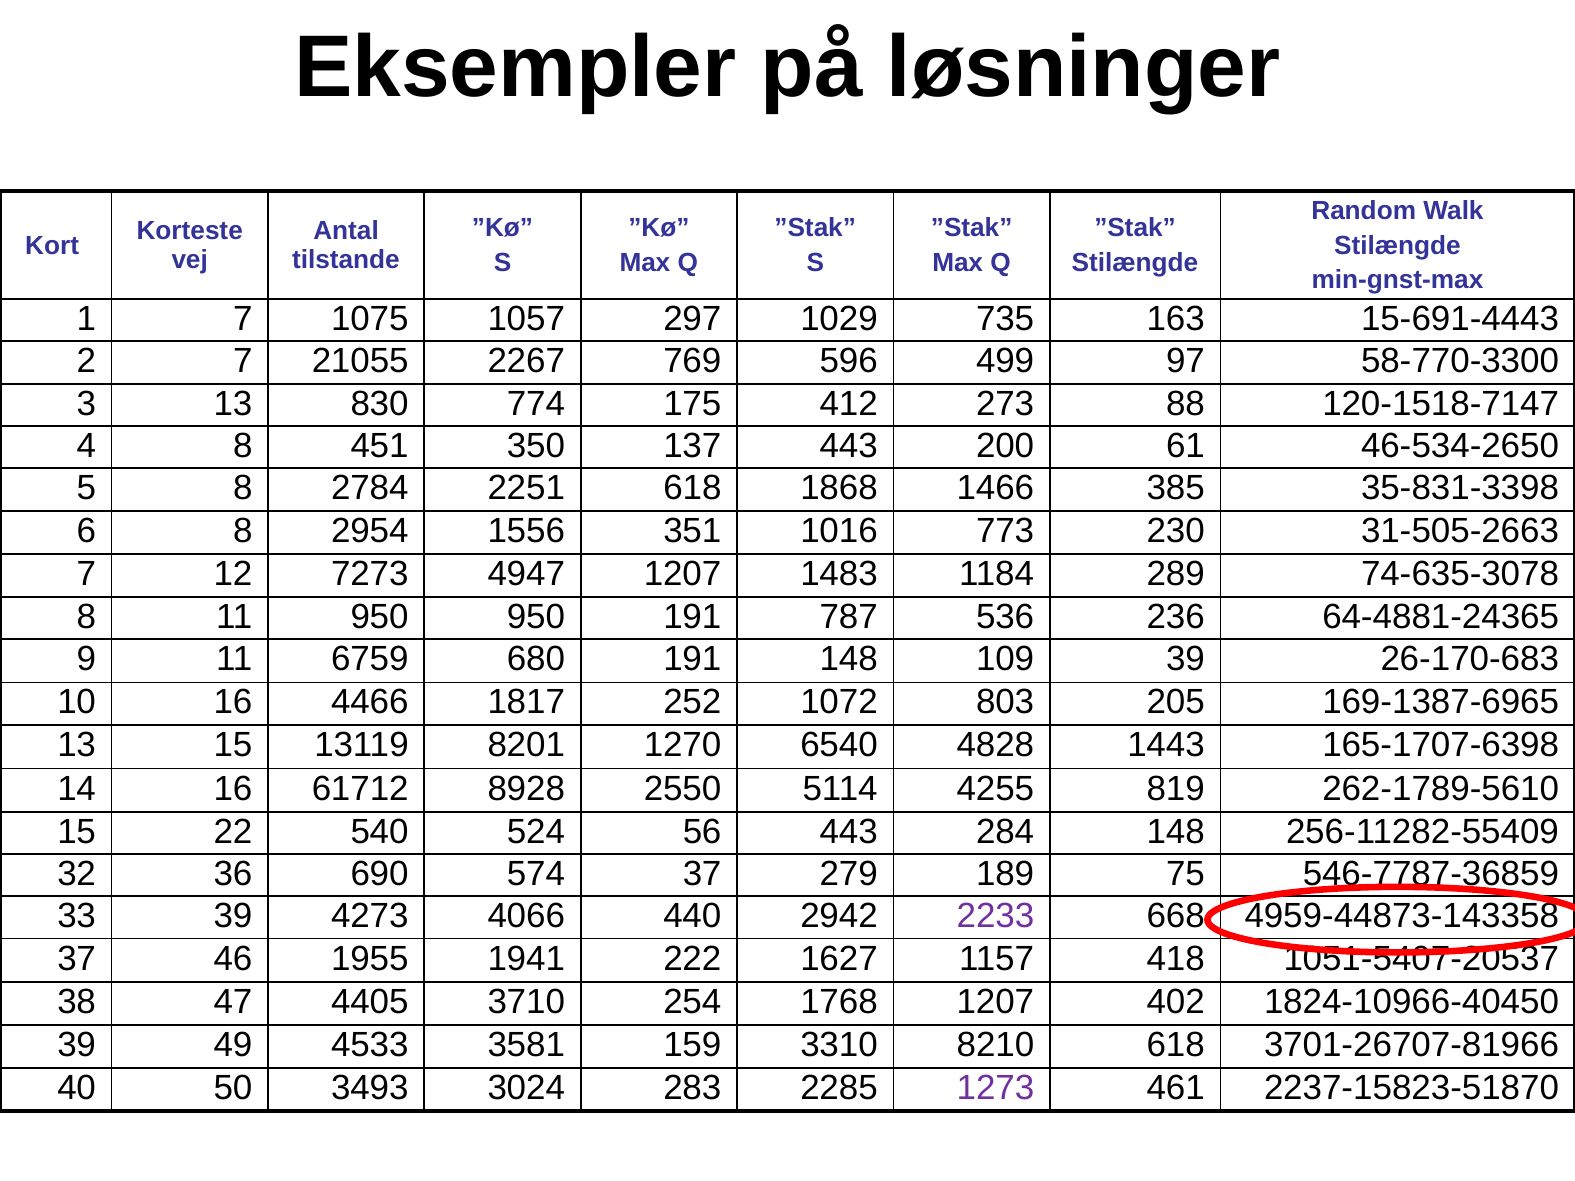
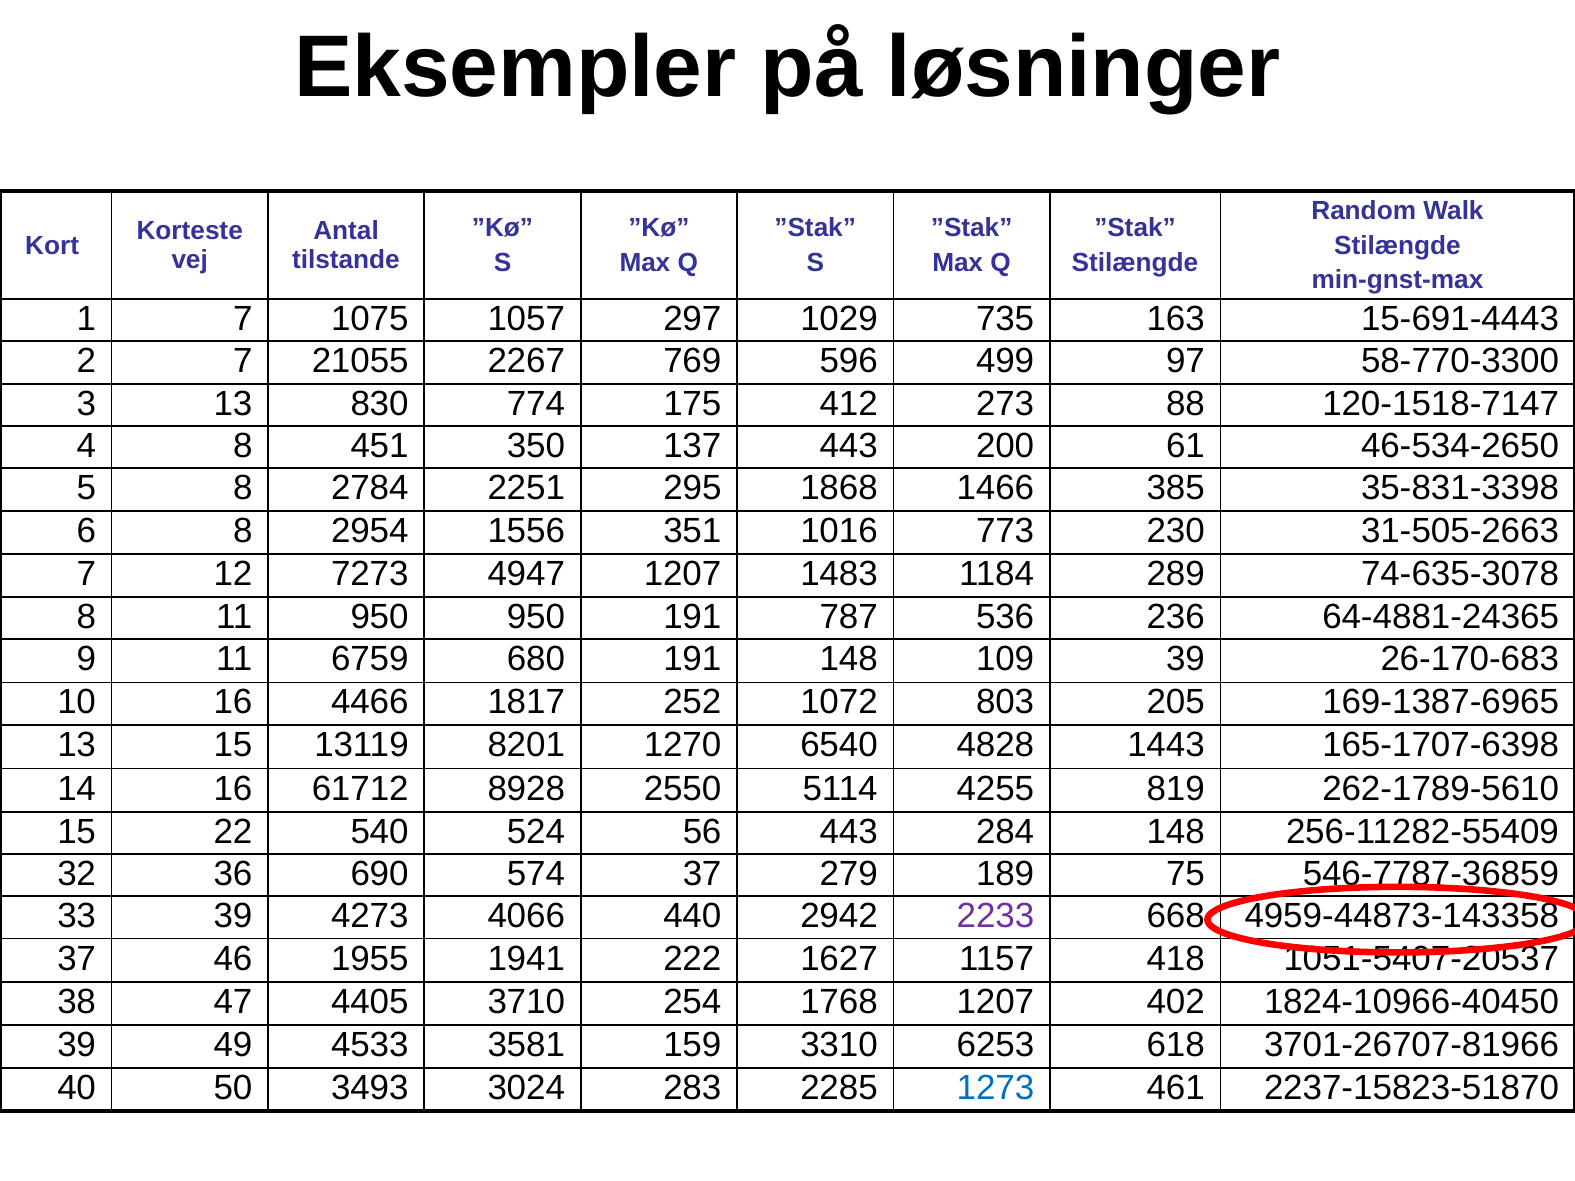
2251 618: 618 -> 295
8210: 8210 -> 6253
1273 colour: purple -> blue
